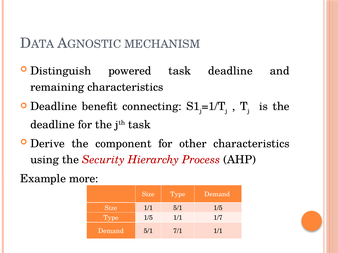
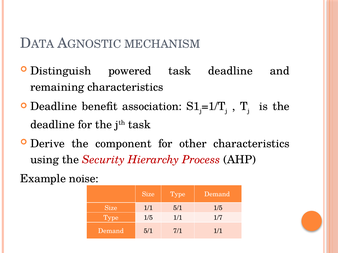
connecting: connecting -> association
more: more -> noise
